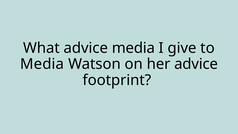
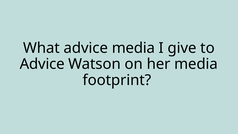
Media at (42, 64): Media -> Advice
her advice: advice -> media
